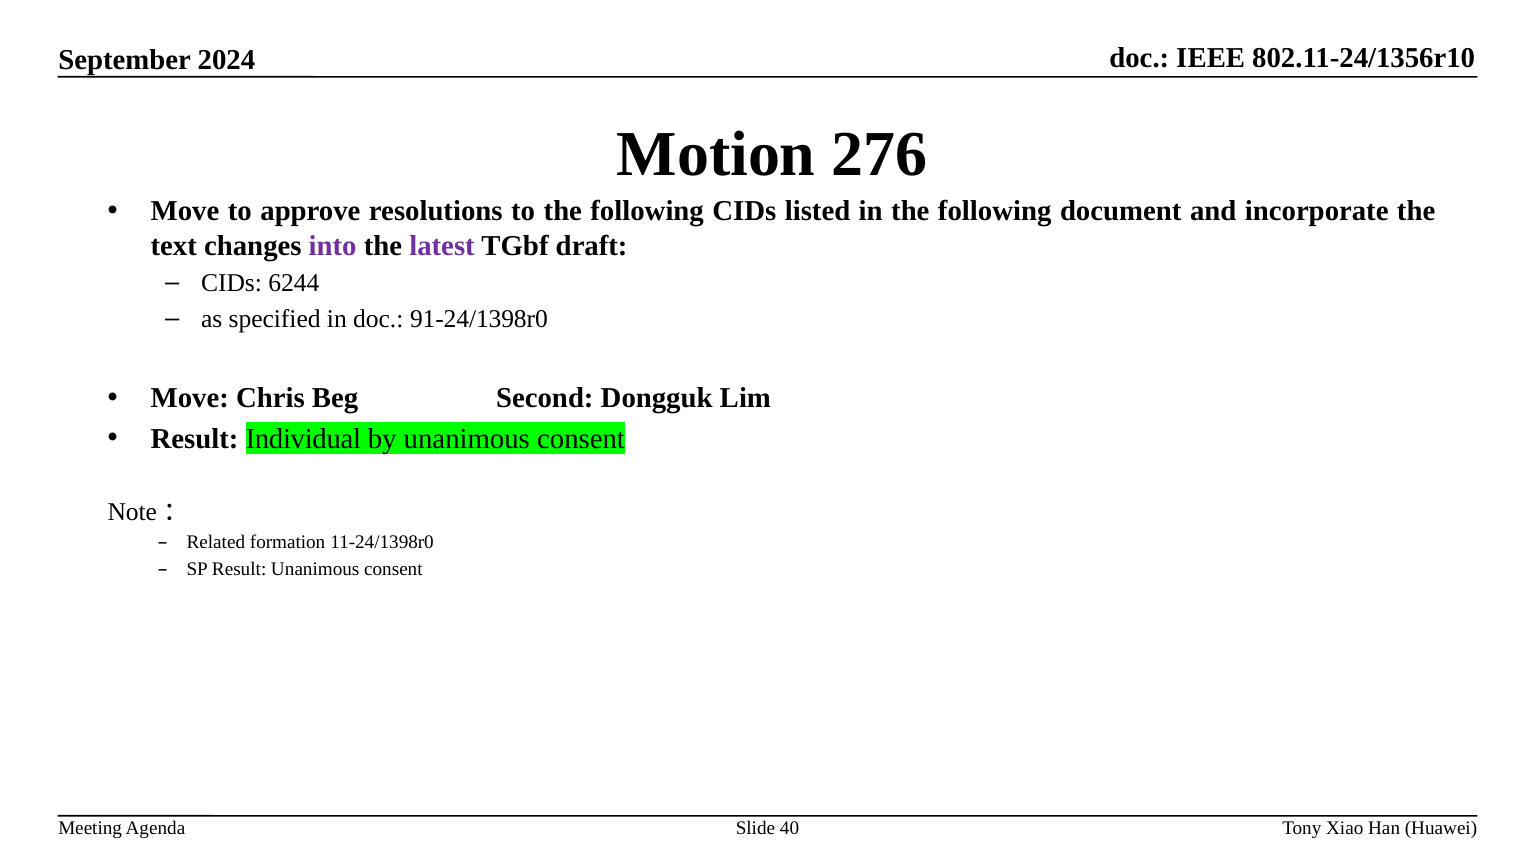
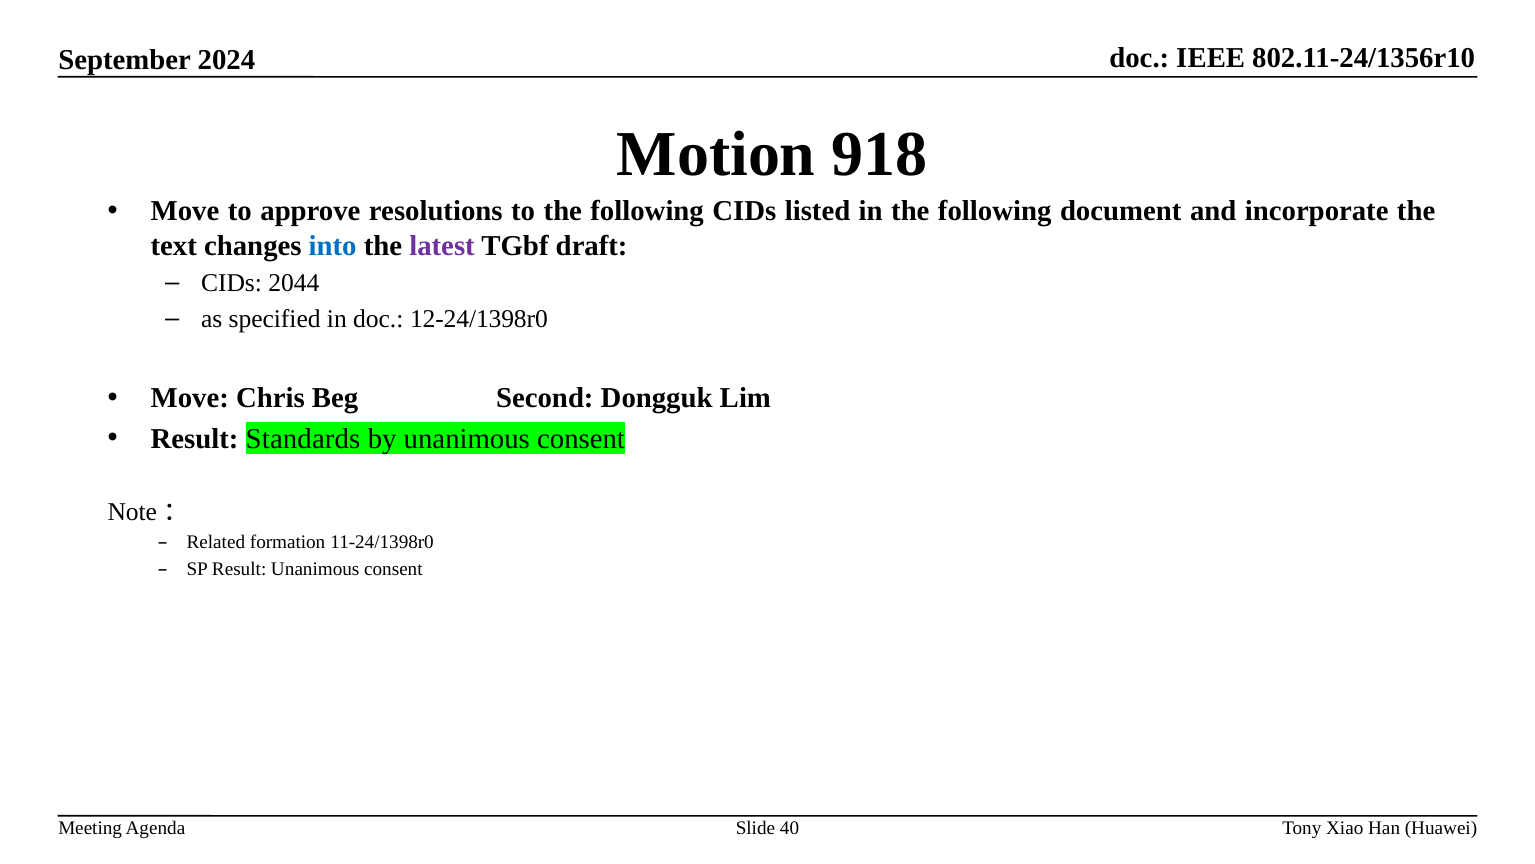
276: 276 -> 918
into colour: purple -> blue
6244: 6244 -> 2044
91-24/1398r0: 91-24/1398r0 -> 12-24/1398r0
Individual: Individual -> Standards
